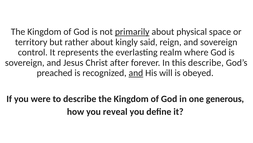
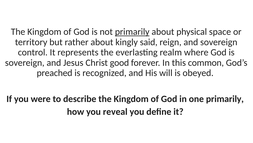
after: after -> good
this describe: describe -> common
and at (136, 73) underline: present -> none
one generous: generous -> primarily
